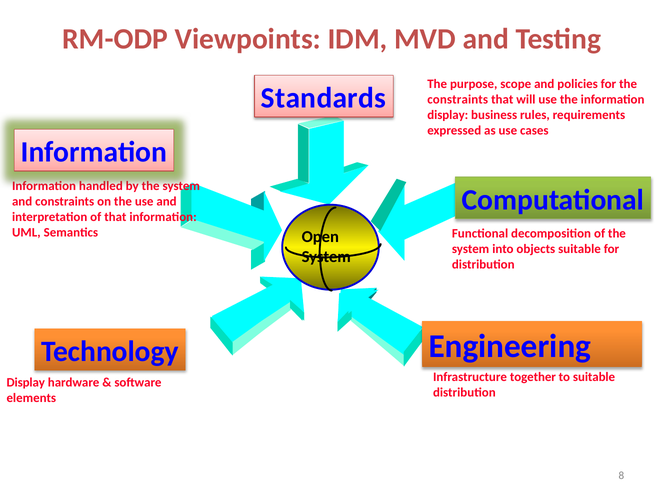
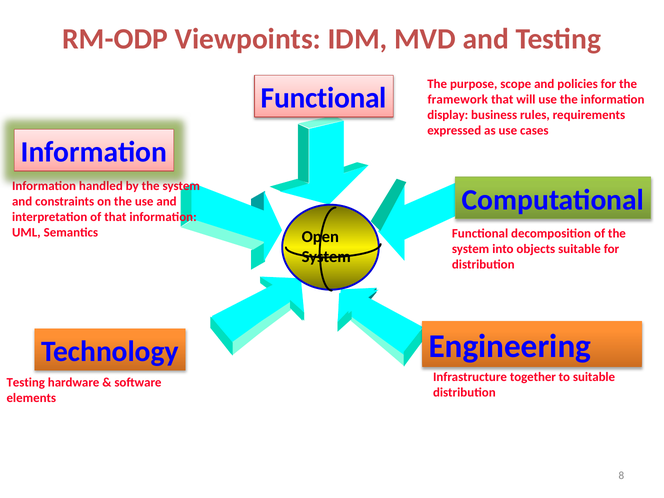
Standards at (324, 98): Standards -> Functional
constraints at (458, 99): constraints -> framework
Display at (26, 383): Display -> Testing
